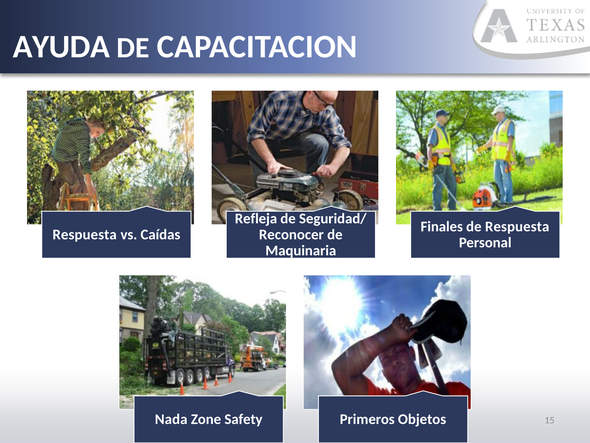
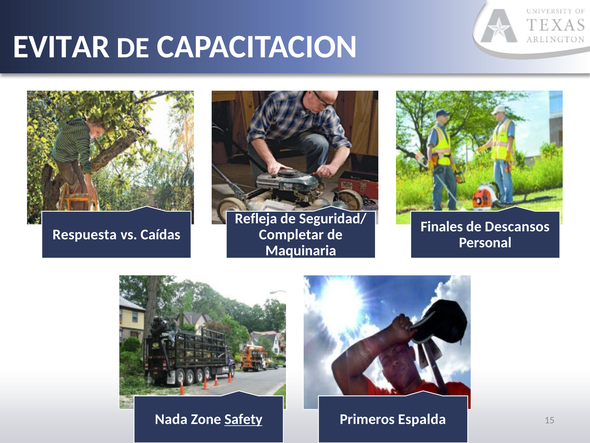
AYUDA: AYUDA -> EVITAR
de Respuesta: Respuesta -> Descansos
Reconocer: Reconocer -> Completar
Safety underline: none -> present
Objetos: Objetos -> Espalda
